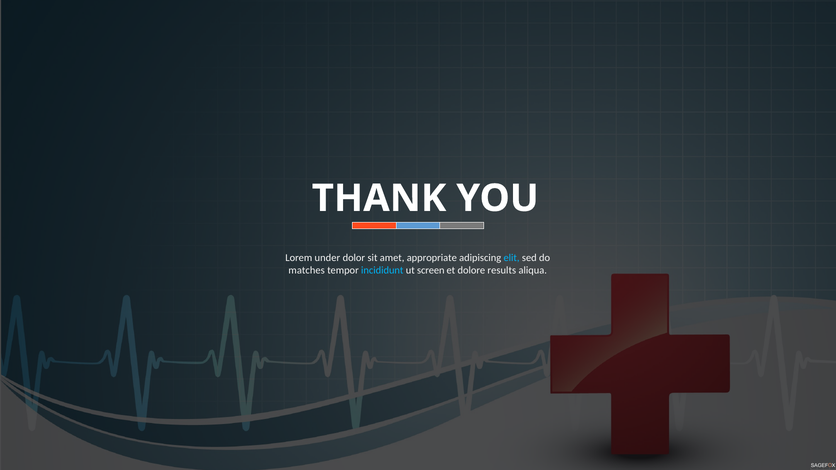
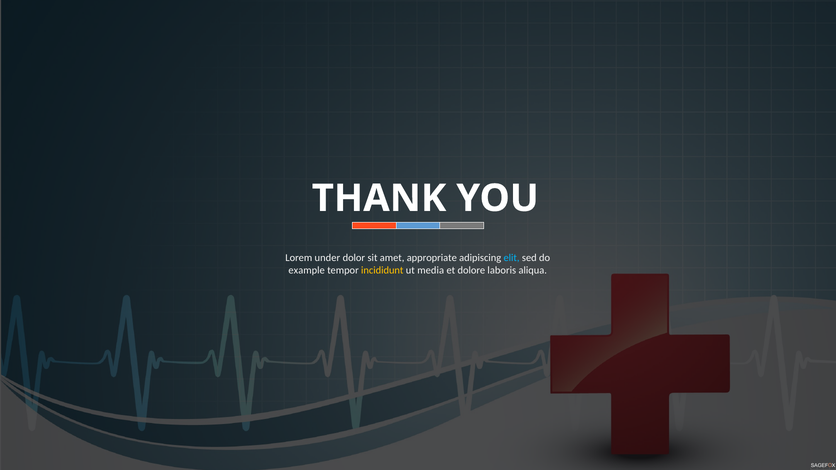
matches: matches -> example
incididunt colour: light blue -> yellow
screen: screen -> media
results: results -> laboris
